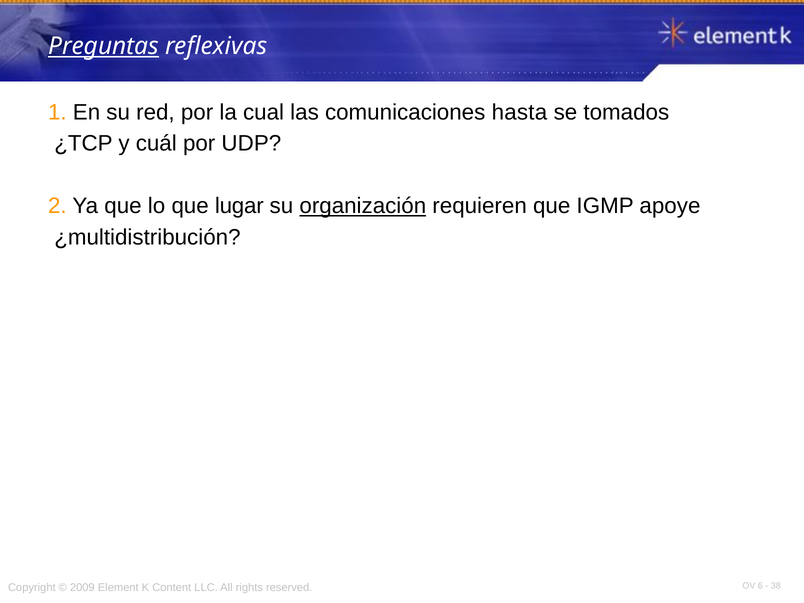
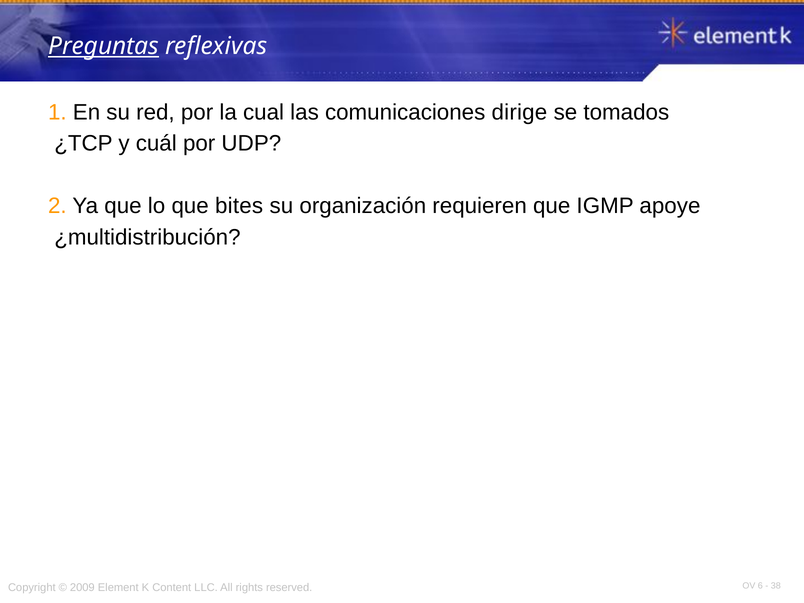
hasta: hasta -> dirige
lugar: lugar -> bites
organización underline: present -> none
